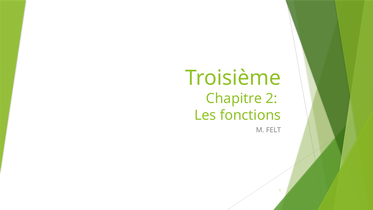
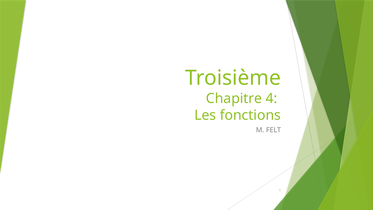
2: 2 -> 4
